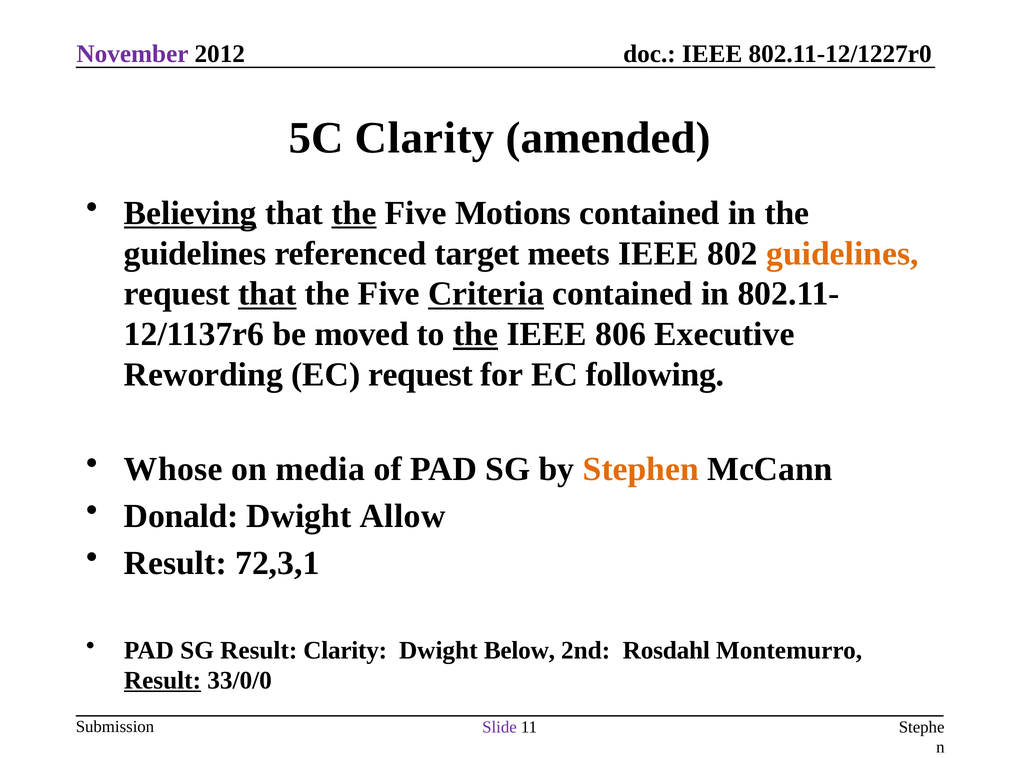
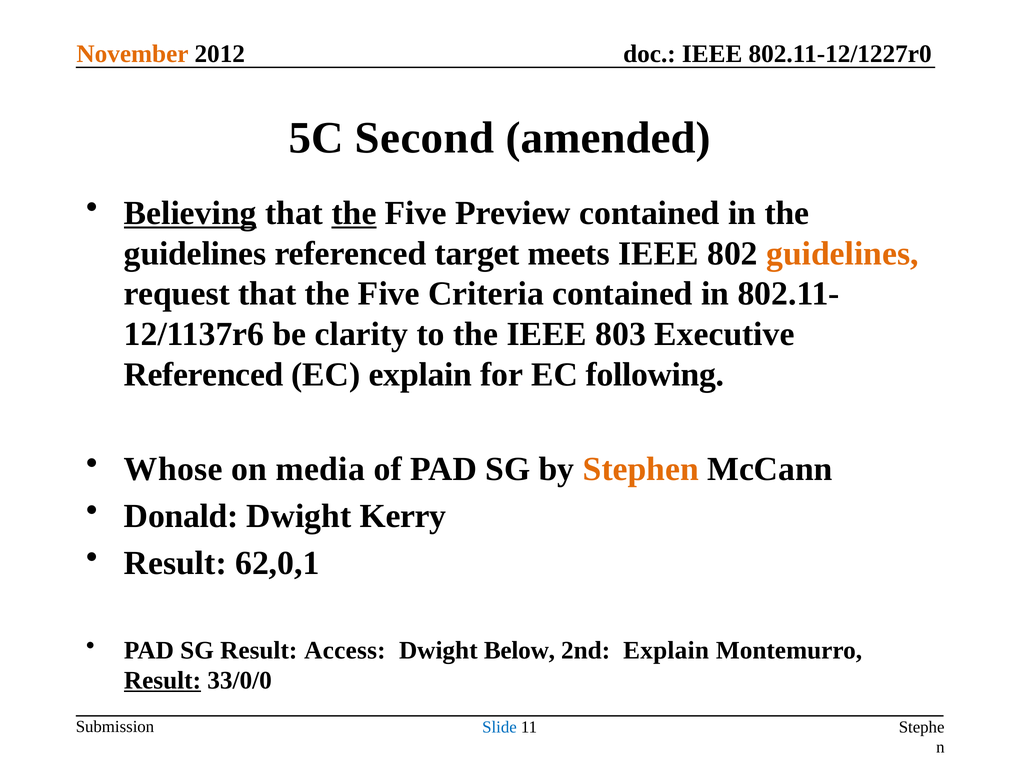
November colour: purple -> orange
5C Clarity: Clarity -> Second
Motions: Motions -> Preview
that at (267, 294) underline: present -> none
Criteria underline: present -> none
moved: moved -> clarity
the at (476, 334) underline: present -> none
806: 806 -> 803
Rewording at (203, 375): Rewording -> Referenced
EC request: request -> explain
Allow: Allow -> Kerry
72,3,1: 72,3,1 -> 62,0,1
Result Clarity: Clarity -> Access
2nd Rosdahl: Rosdahl -> Explain
Slide colour: purple -> blue
